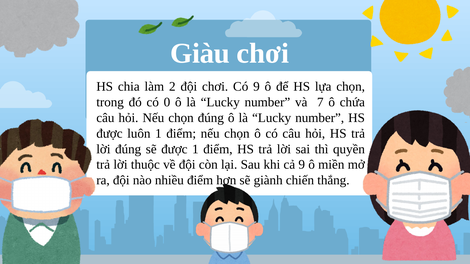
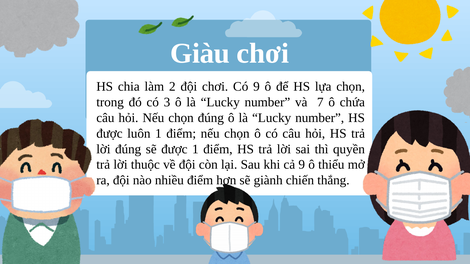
0: 0 -> 3
miền: miền -> thiểu
